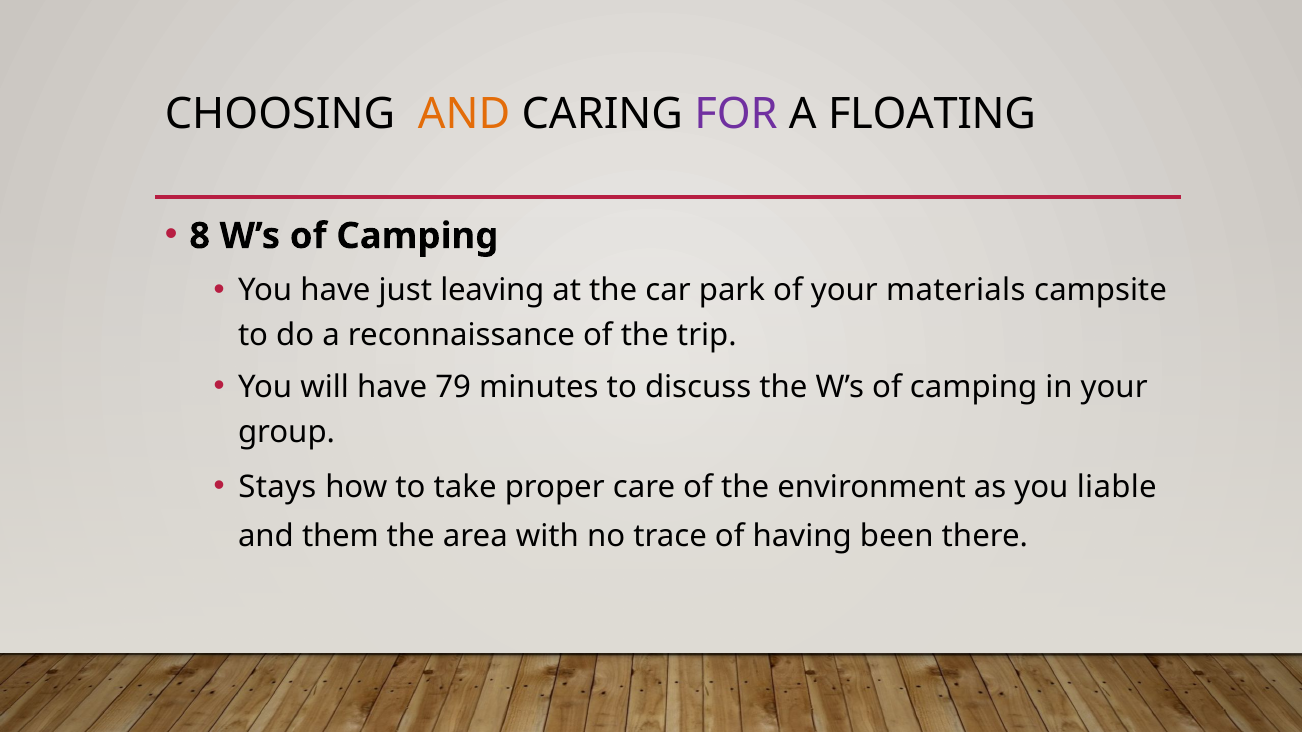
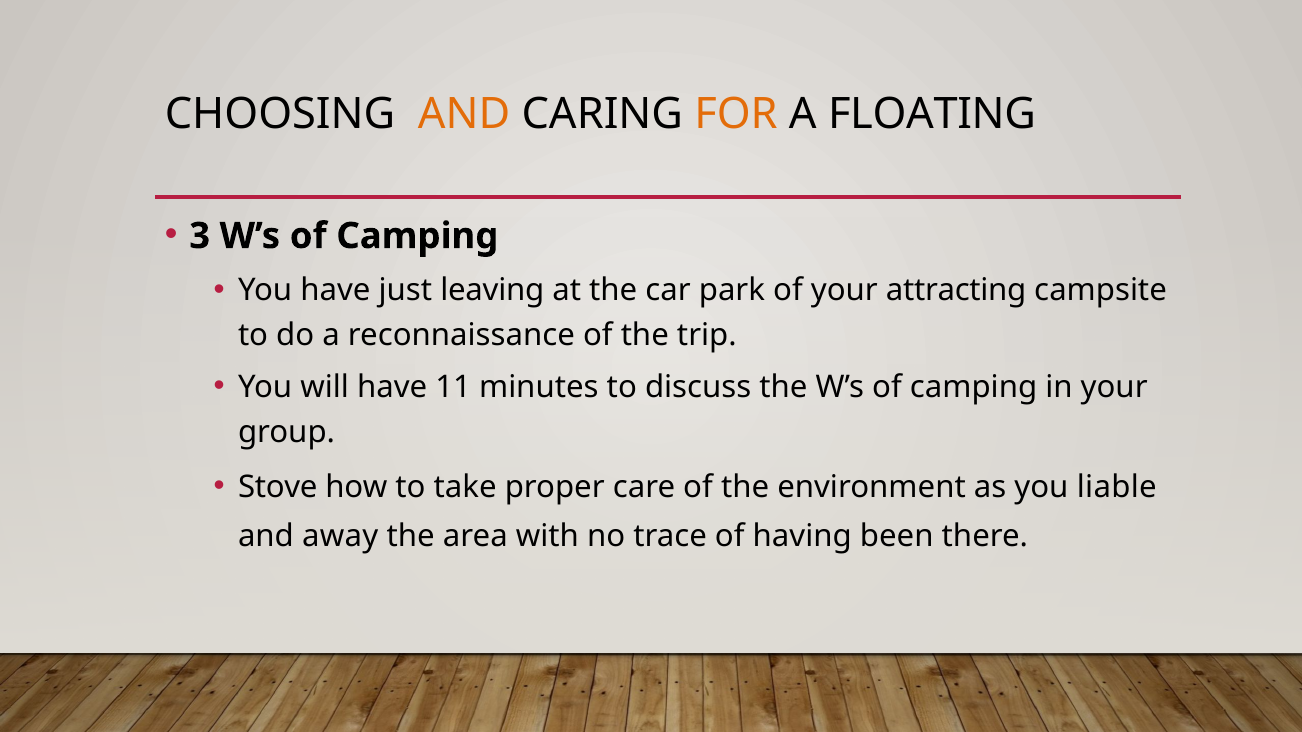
FOR colour: purple -> orange
8: 8 -> 3
materials: materials -> attracting
79: 79 -> 11
Stays: Stays -> Stove
them: them -> away
